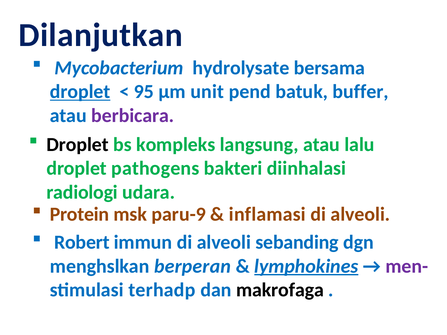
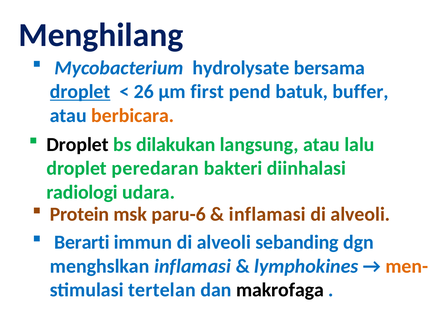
Dilanjutkan: Dilanjutkan -> Menghilang
95: 95 -> 26
unit: unit -> first
berbicara colour: purple -> orange
kompleks: kompleks -> dilakukan
pathogens: pathogens -> peredaran
paru-9: paru-9 -> paru-6
Robert: Robert -> Berarti
menghslkan berperan: berperan -> inflamasi
lymphokines underline: present -> none
men- colour: purple -> orange
terhadp: terhadp -> tertelan
